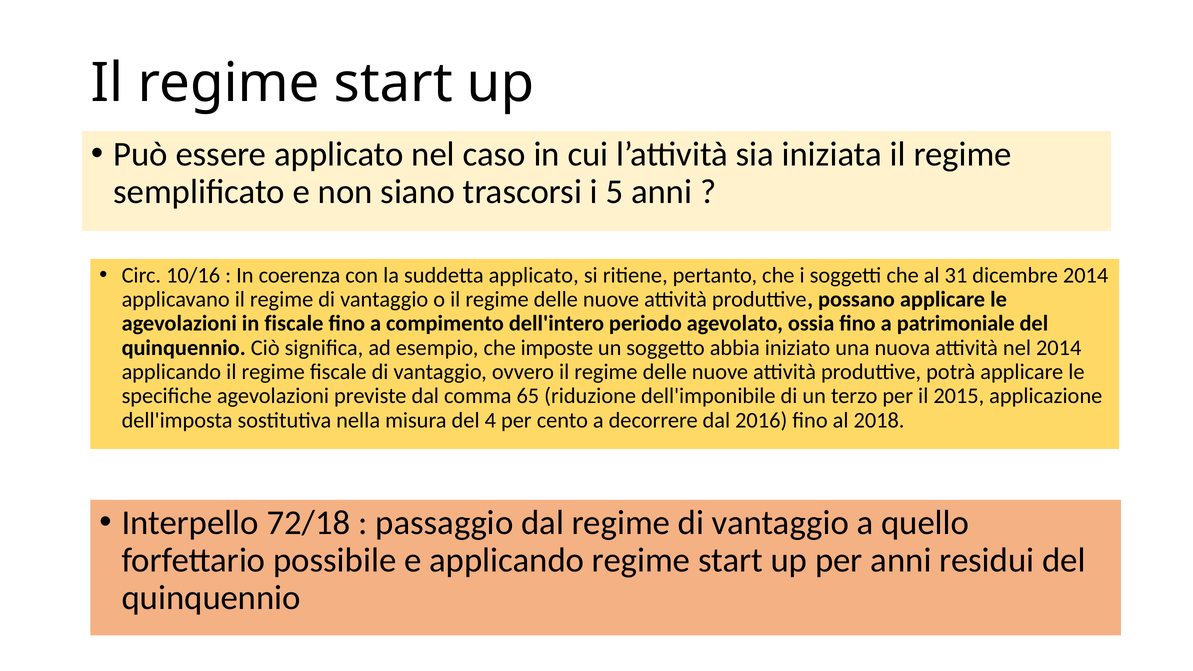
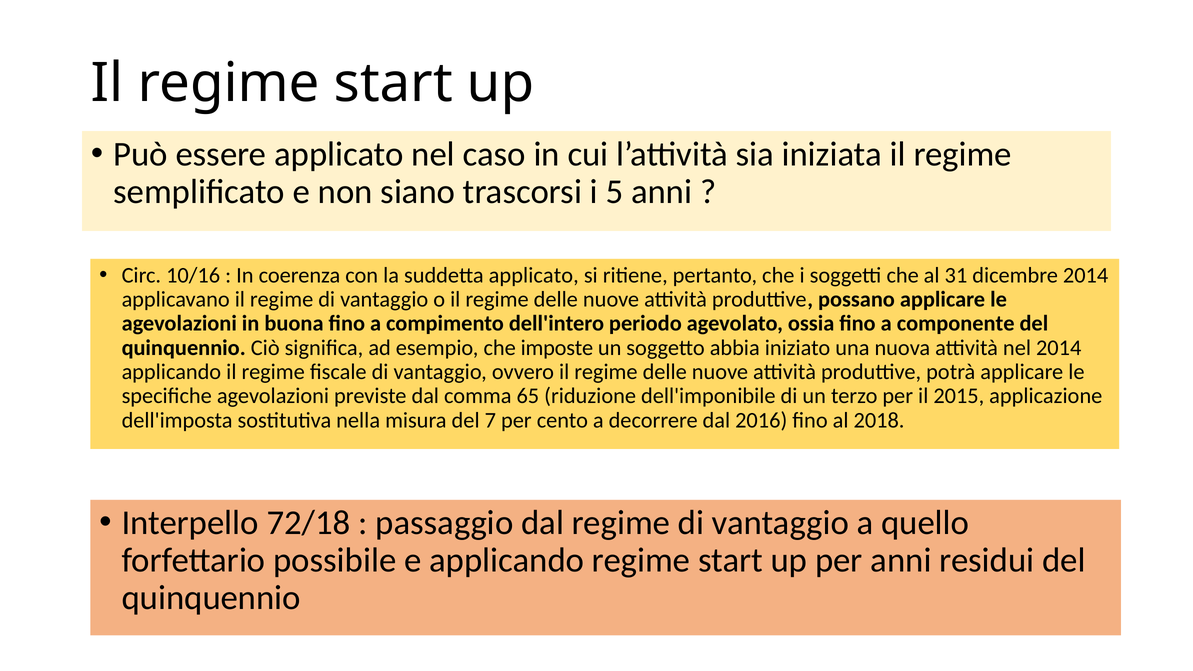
in fiscale: fiscale -> buona
patrimoniale: patrimoniale -> componente
4: 4 -> 7
